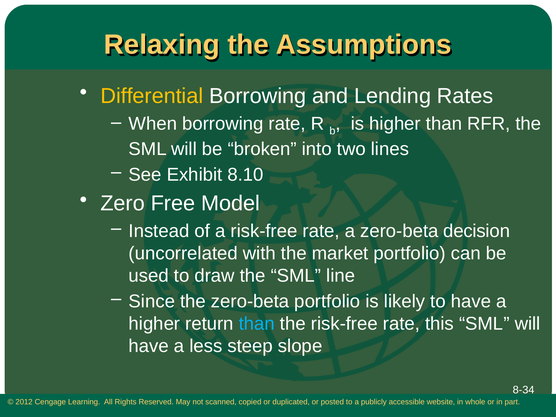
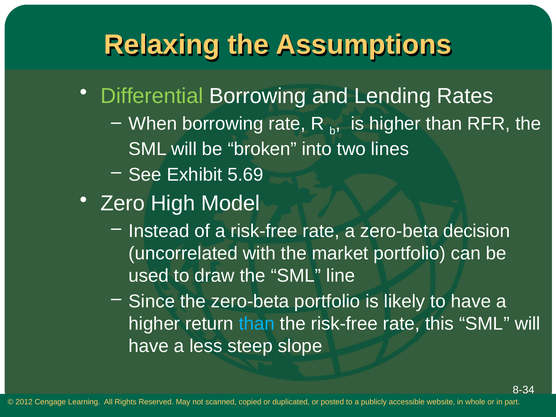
Differential colour: yellow -> light green
8.10: 8.10 -> 5.69
Free: Free -> High
